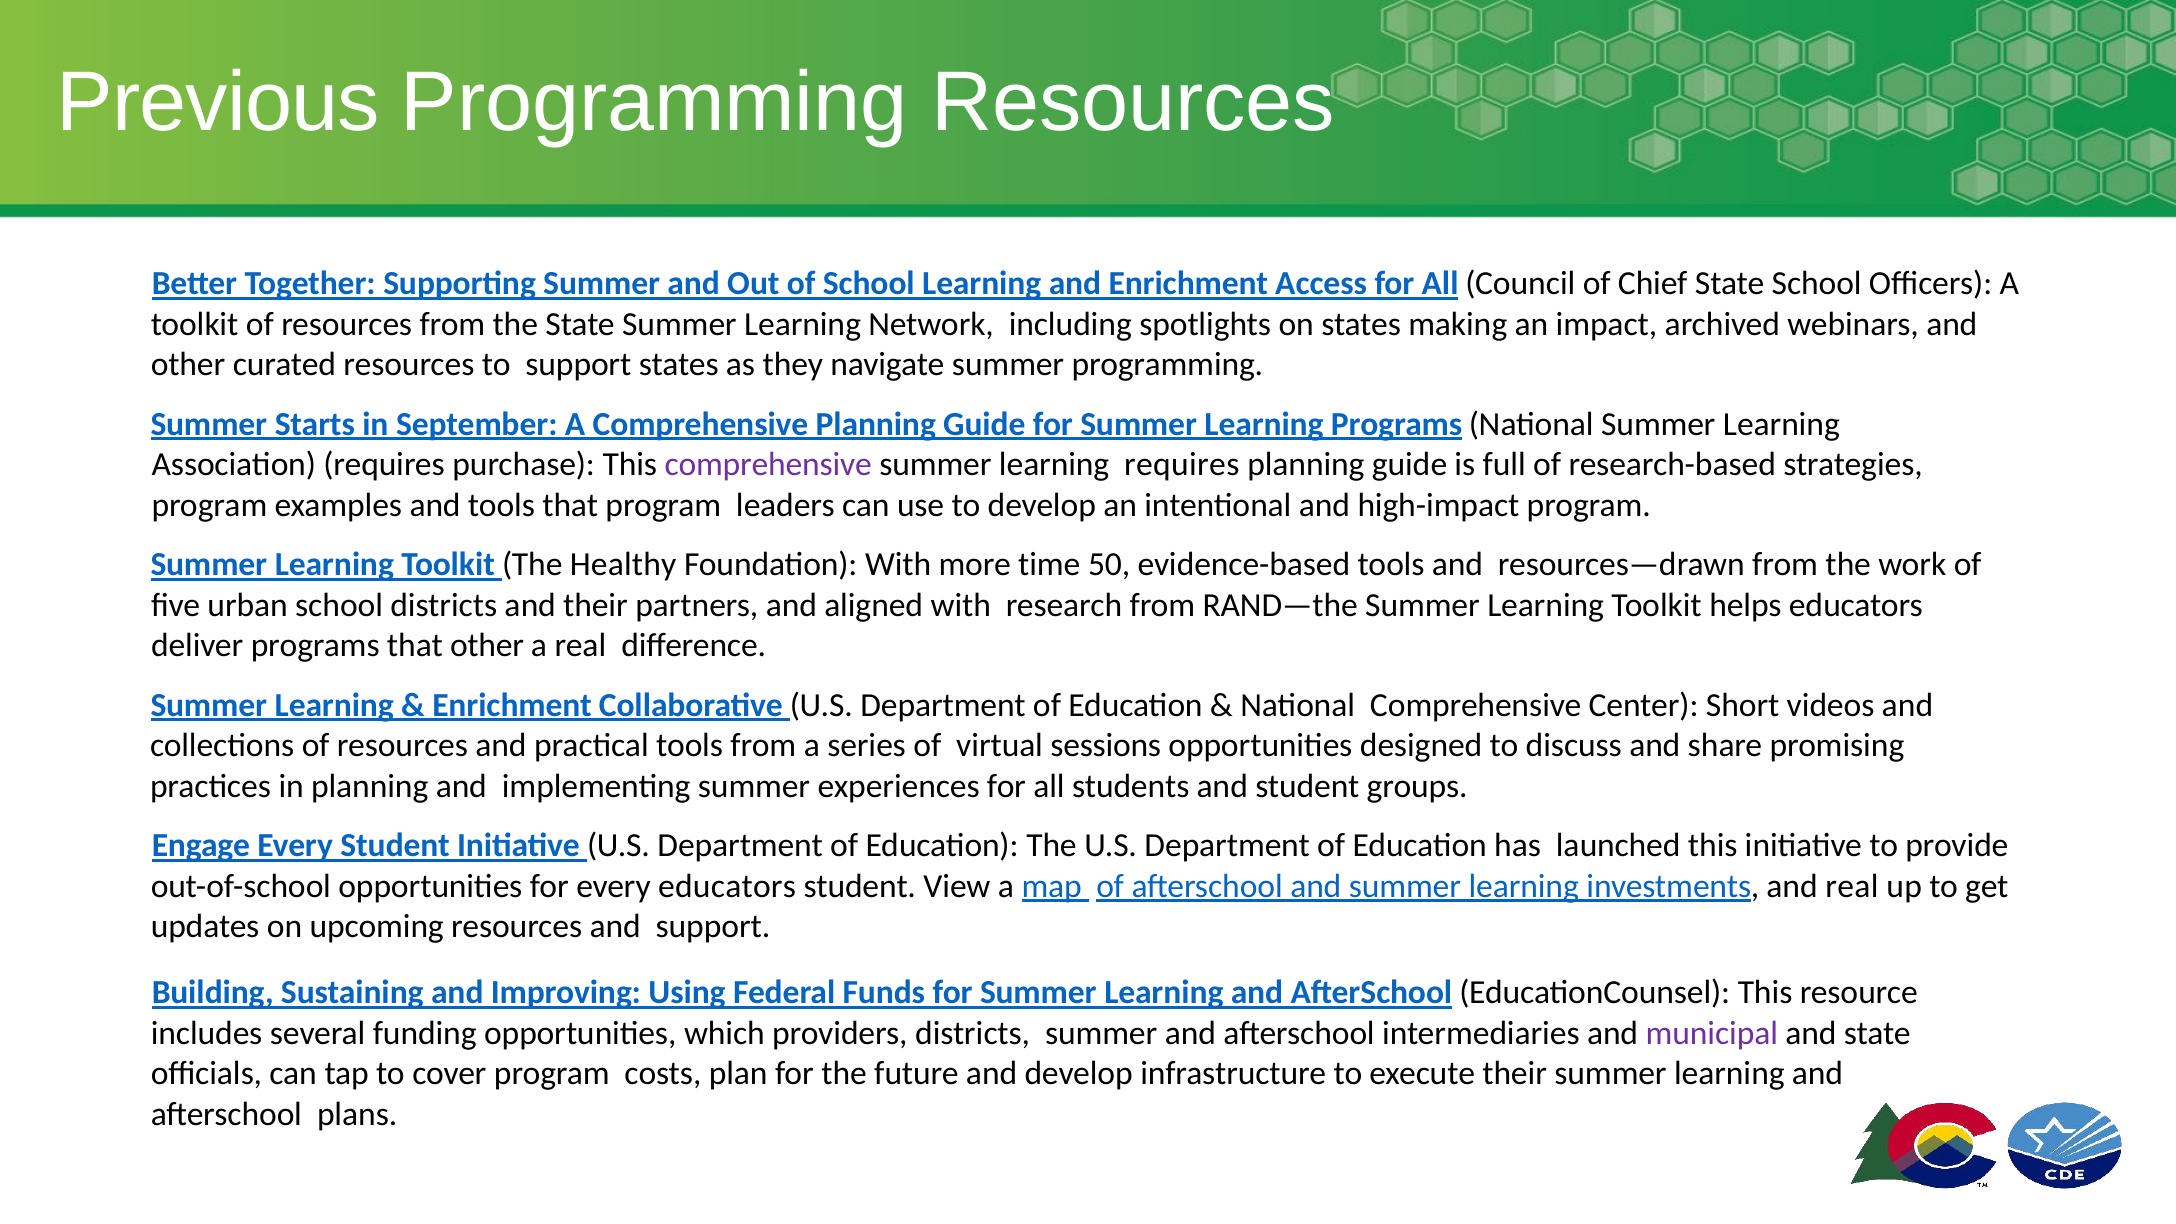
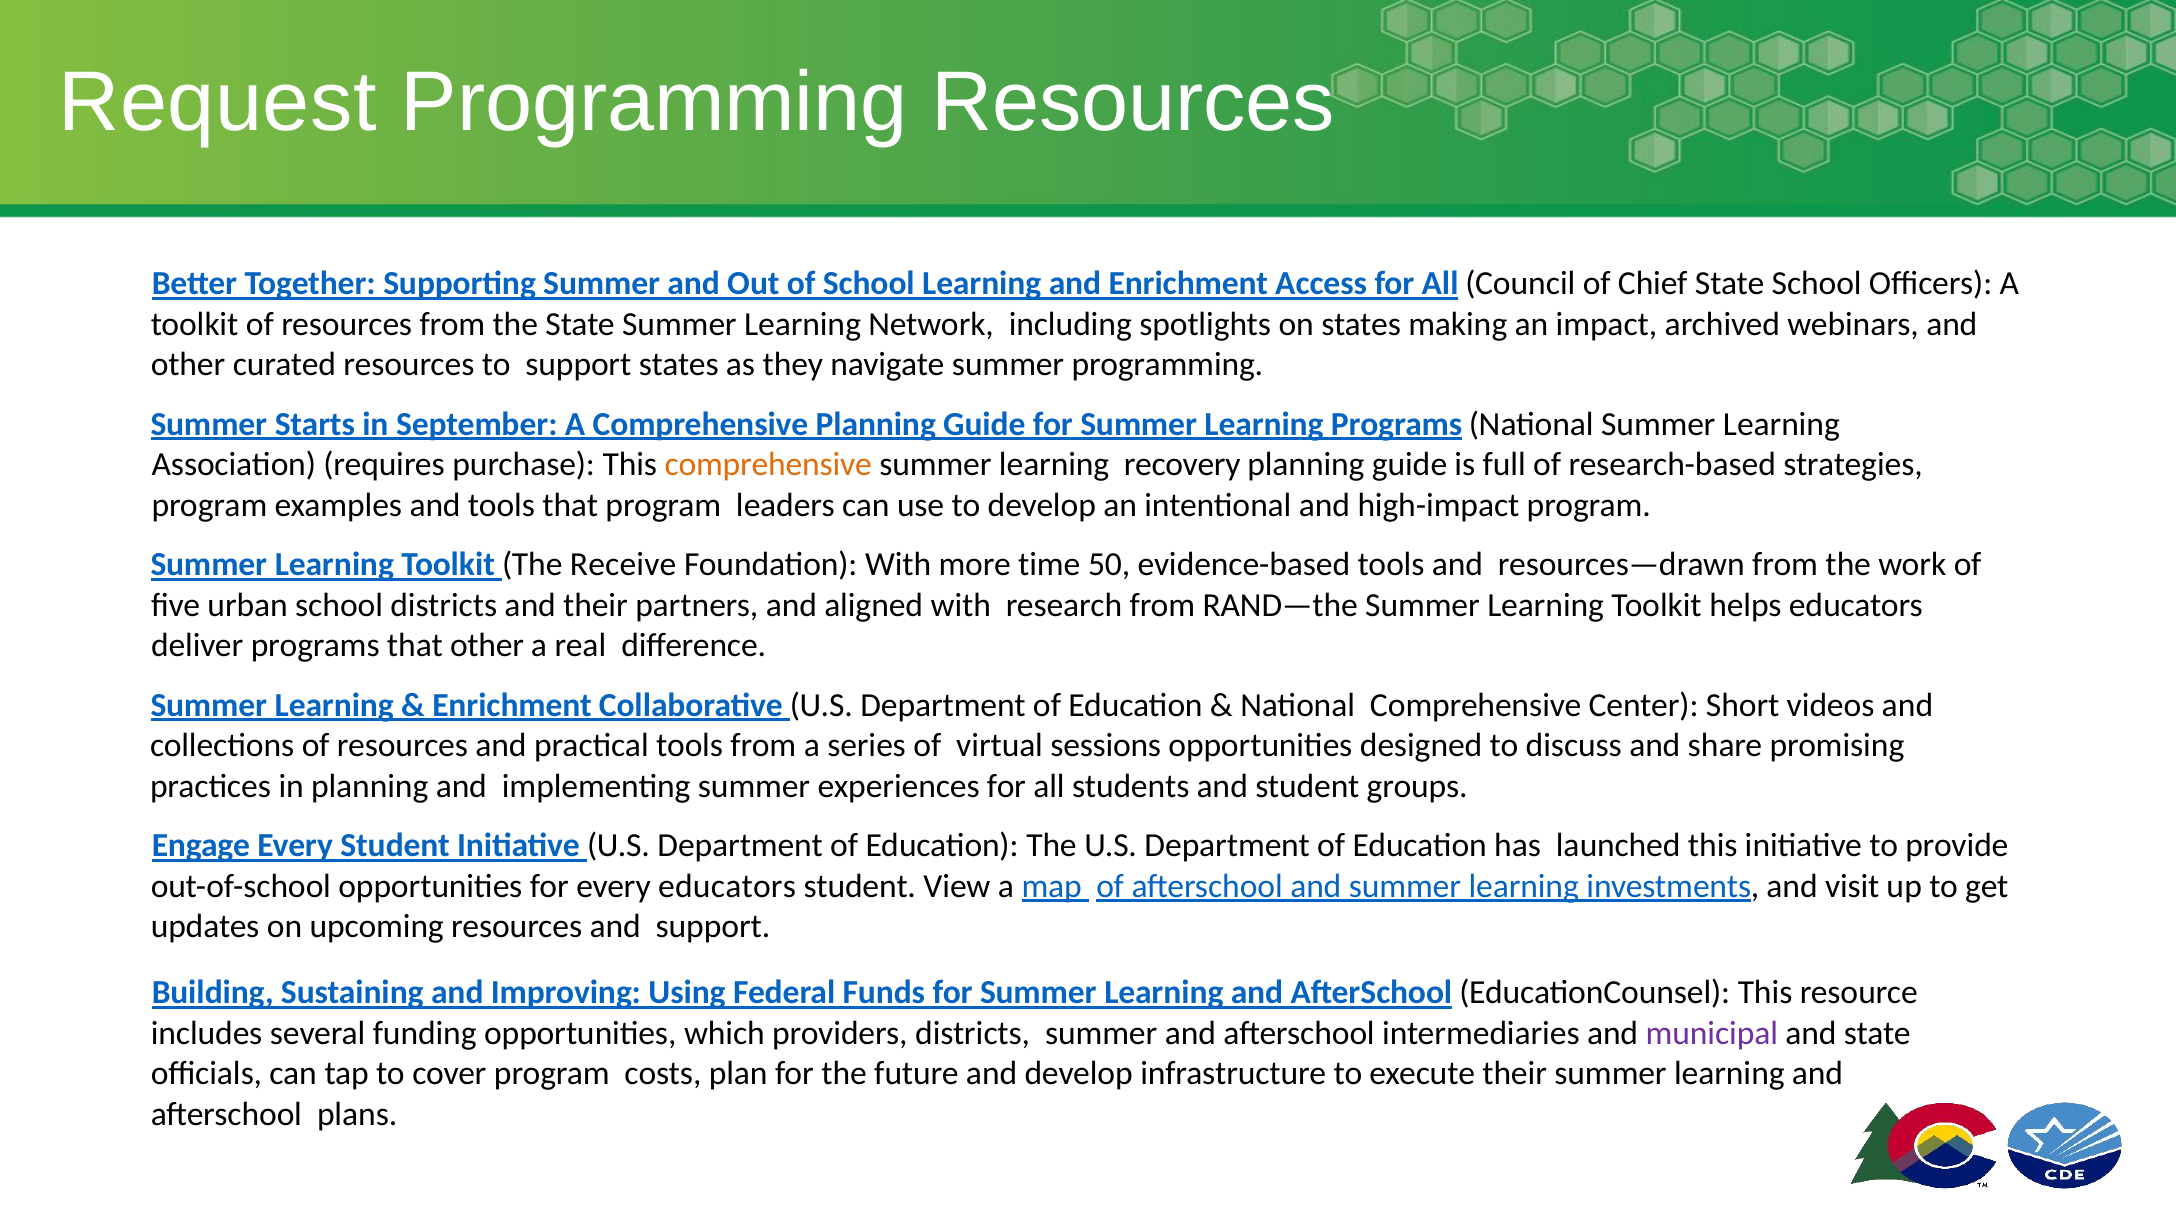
Previous: Previous -> Request
comprehensive at (768, 465) colour: purple -> orange
learning requires: requires -> recovery
Healthy: Healthy -> Receive
and real: real -> visit
